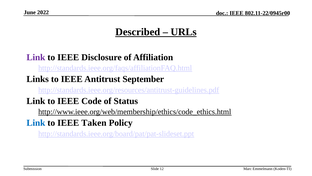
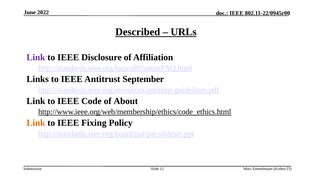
Status: Status -> About
Link at (36, 123) colour: blue -> orange
Taken: Taken -> Fixing
